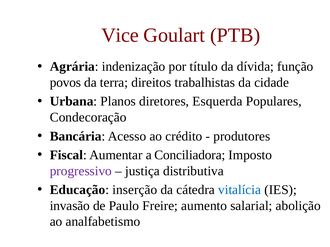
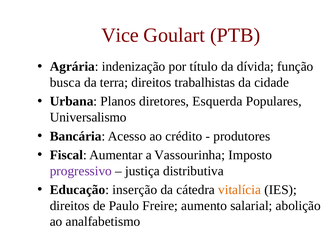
povos: povos -> busca
Condecoração: Condecoração -> Universalismo
Conciliadora: Conciliadora -> Vassourinha
vitalícia colour: blue -> orange
invasão at (70, 206): invasão -> direitos
